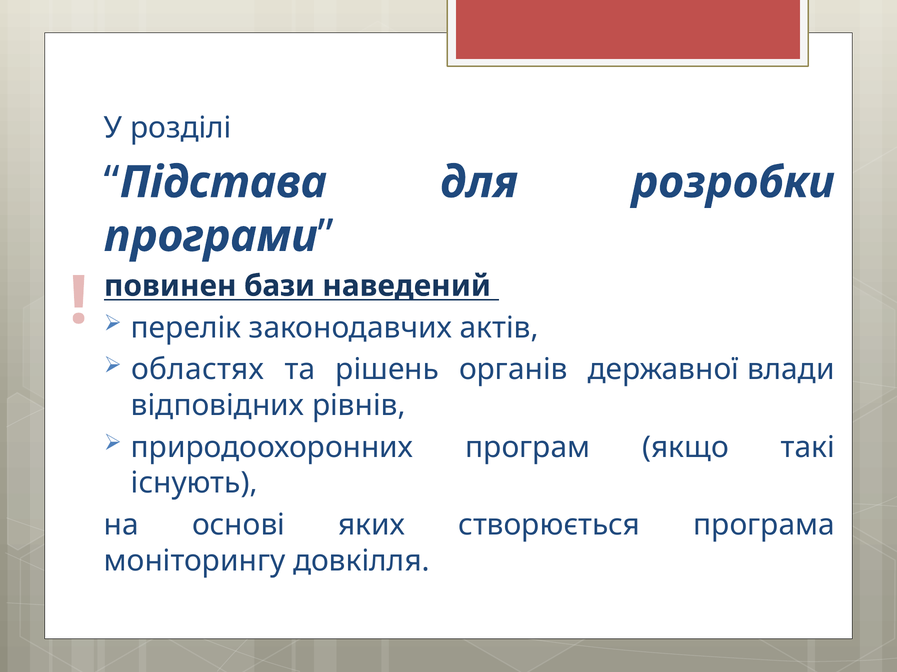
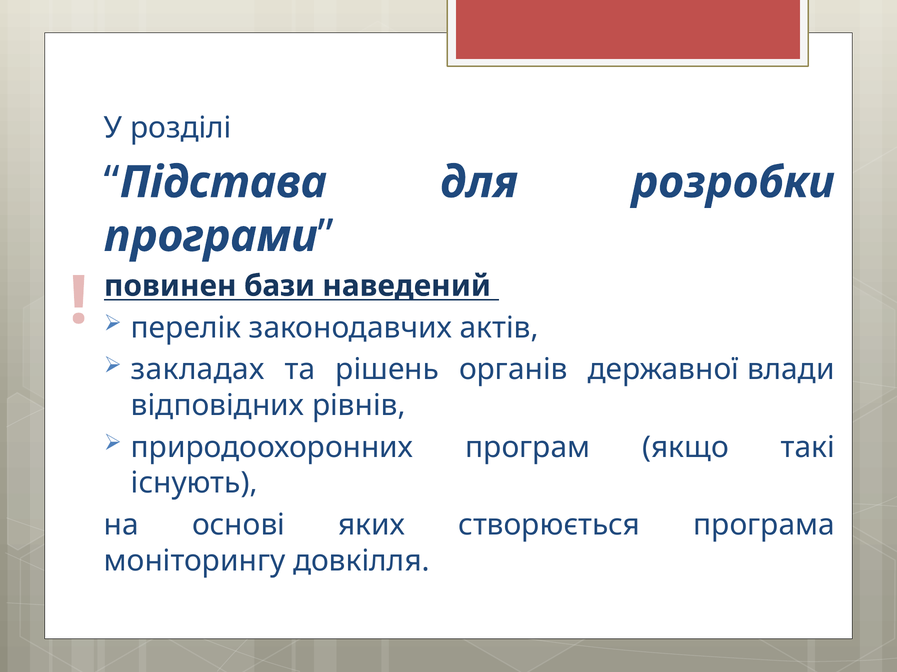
областях: областях -> закладах
